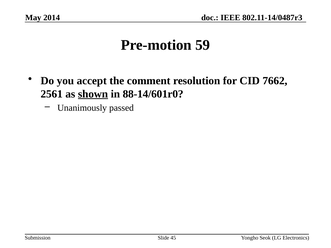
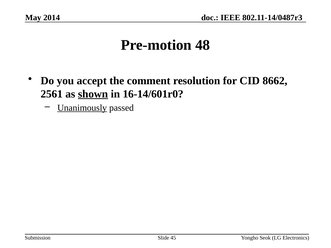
59: 59 -> 48
7662: 7662 -> 8662
88-14/601r0: 88-14/601r0 -> 16-14/601r0
Unanimously underline: none -> present
